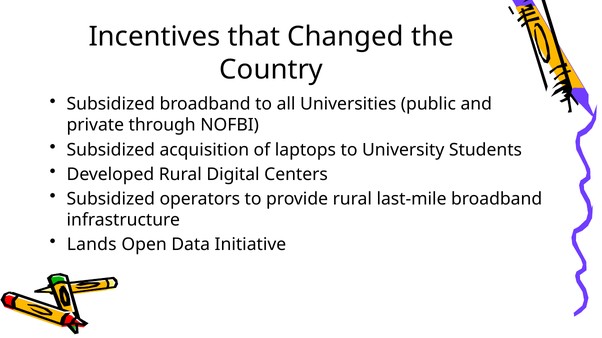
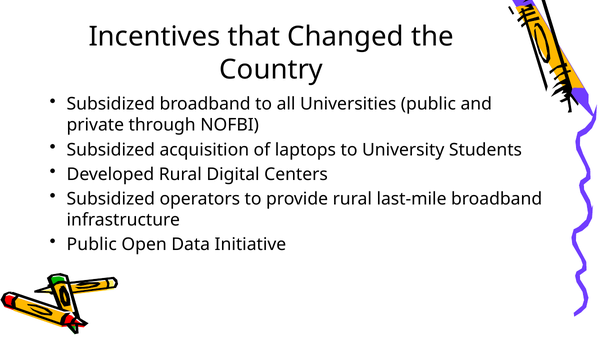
Lands at (92, 245): Lands -> Public
